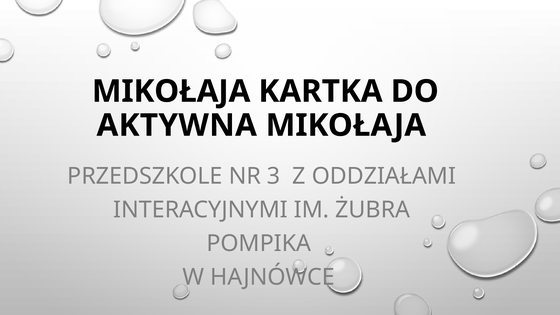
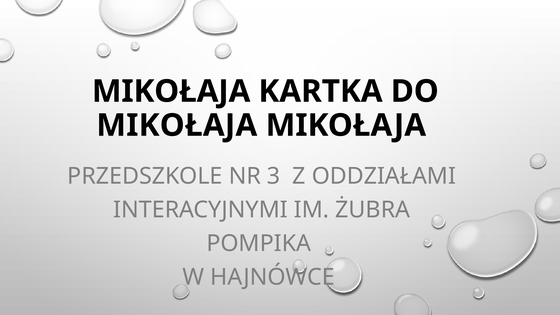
AKTYWNA at (177, 125): AKTYWNA -> MIKOŁAJA
